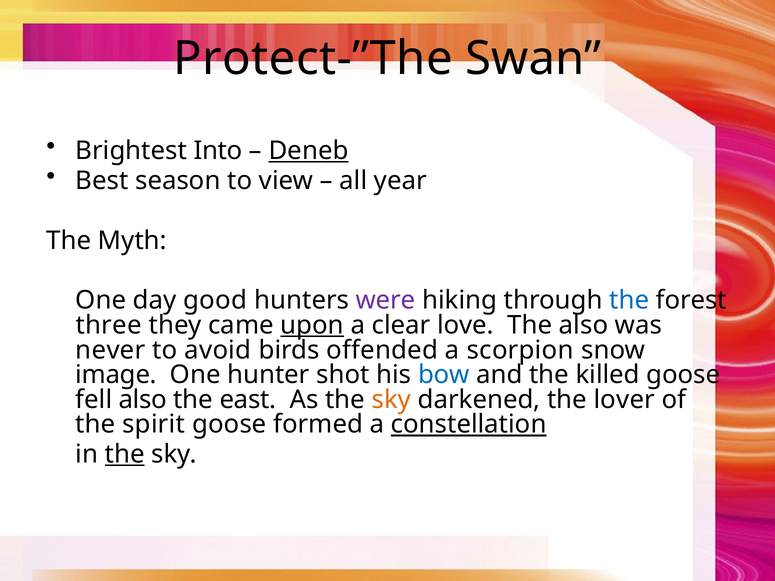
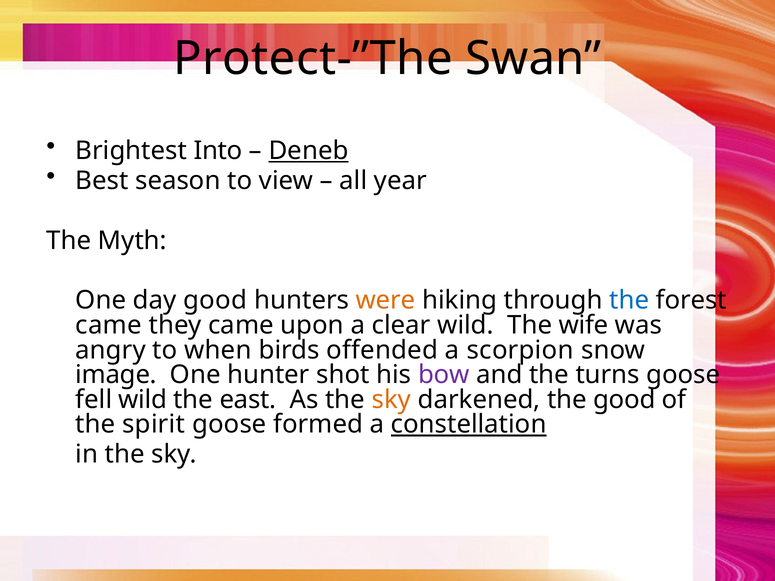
were colour: purple -> orange
three at (109, 325): three -> came
upon underline: present -> none
clear love: love -> wild
The also: also -> wife
never: never -> angry
avoid: avoid -> when
bow colour: blue -> purple
killed: killed -> turns
fell also: also -> wild
the lover: lover -> good
the at (125, 455) underline: present -> none
